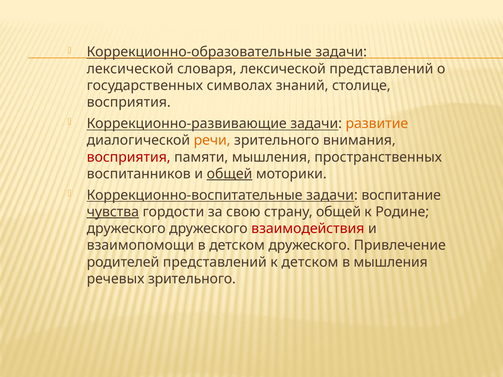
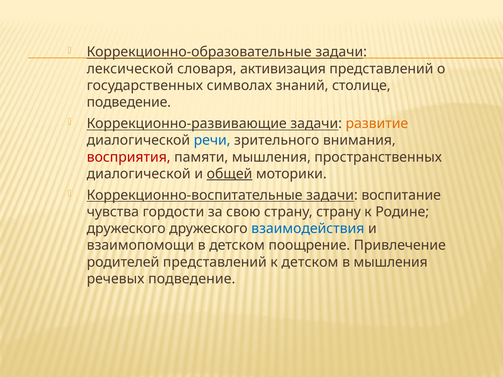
словаря лексической: лексической -> активизация
восприятия at (129, 102): восприятия -> подведение
речи colour: orange -> blue
воспитанников at (139, 174): воспитанников -> диалогической
чувства underline: present -> none
страну общей: общей -> страну
взаимодействия colour: red -> blue
детском дружеского: дружеского -> поощрение
речевых зрительного: зрительного -> подведение
